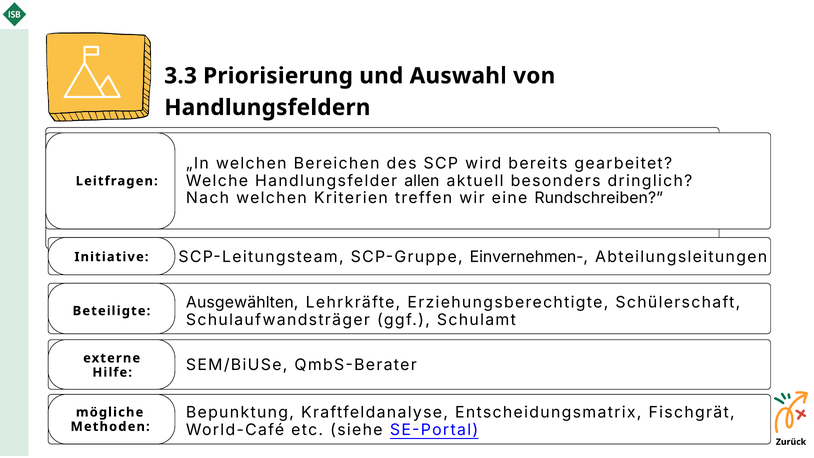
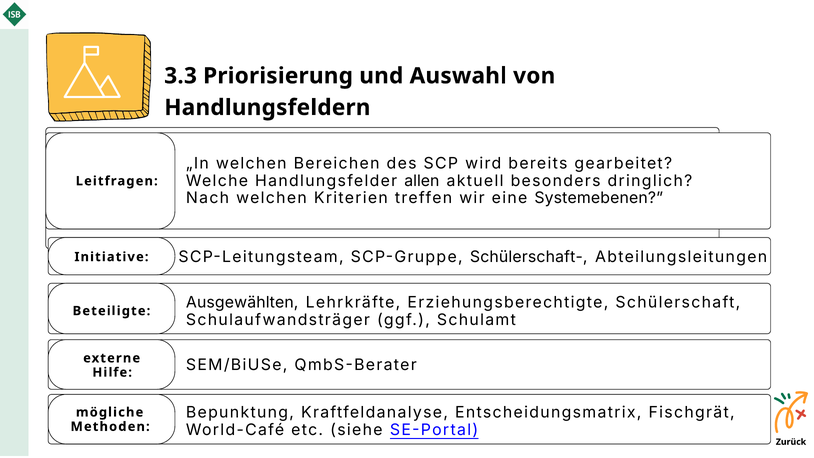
Rundschreiben: Rundschreiben -> Systemebenen
Einvernehmen-: Einvernehmen- -> Schülerschaft-
